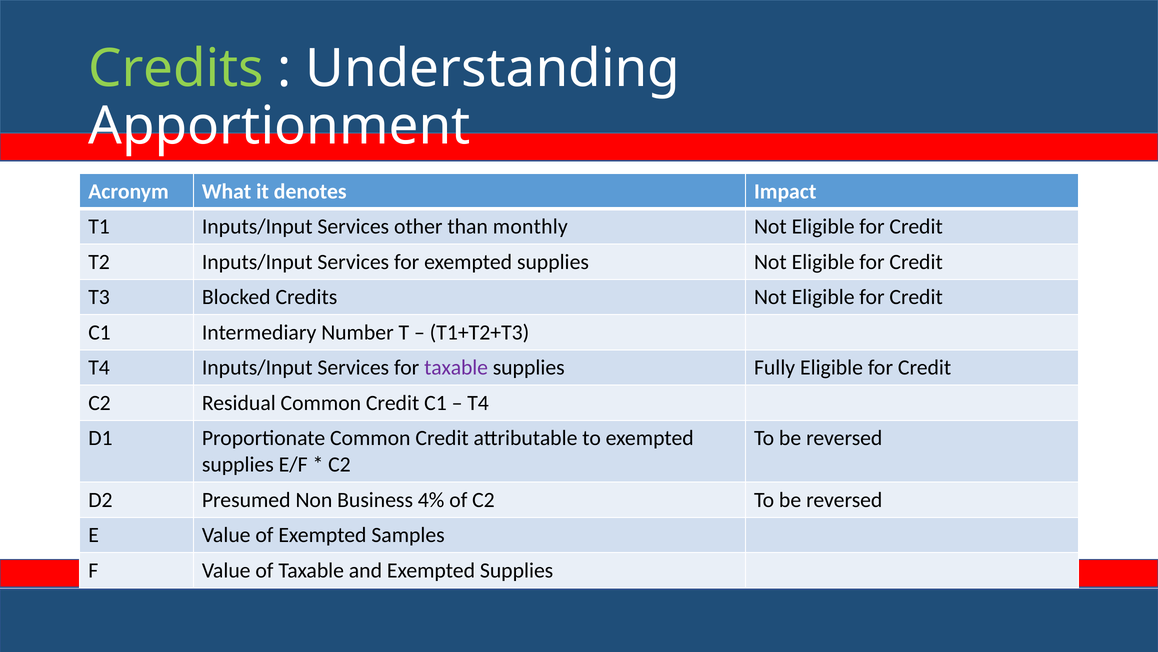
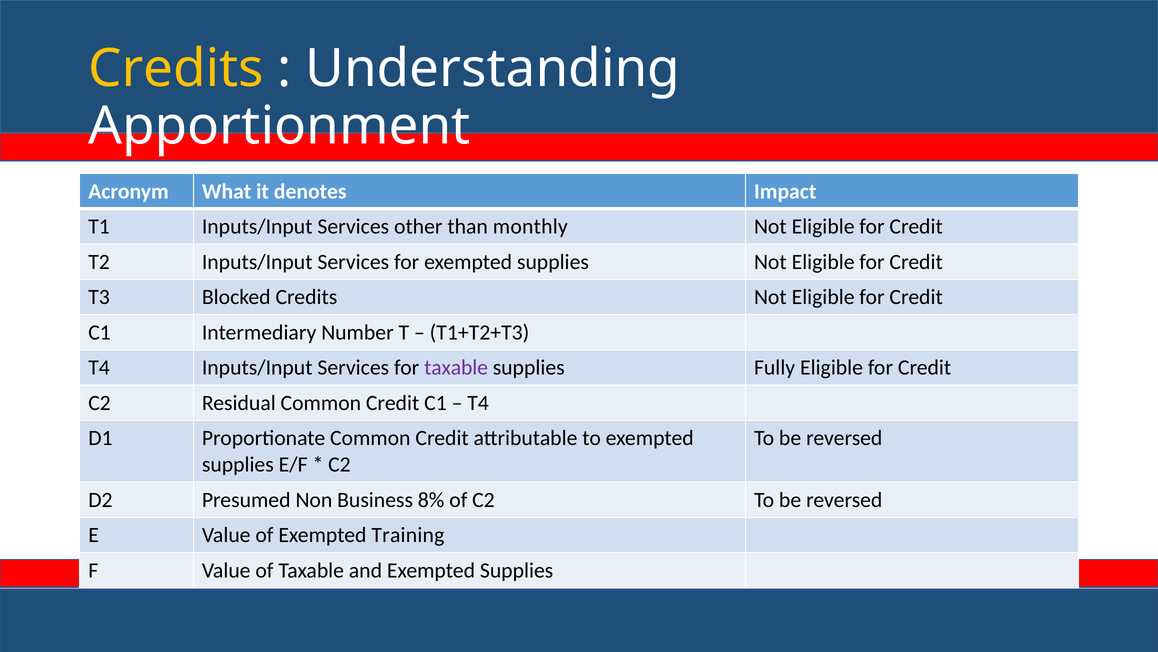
Credits at (176, 69) colour: light green -> yellow
4%: 4% -> 8%
Samples: Samples -> Training
